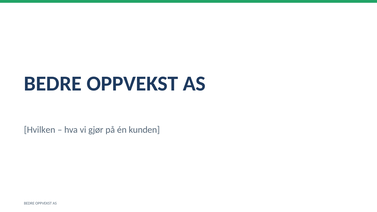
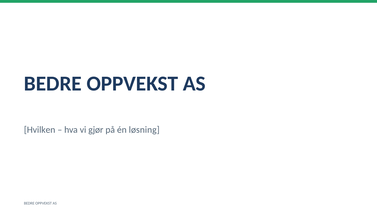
kunden: kunden -> løsning
